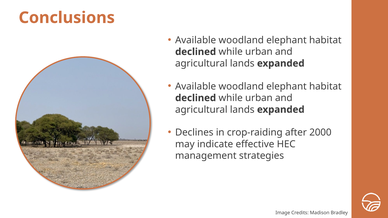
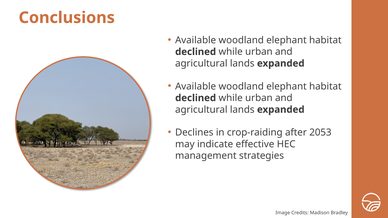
2000: 2000 -> 2053
